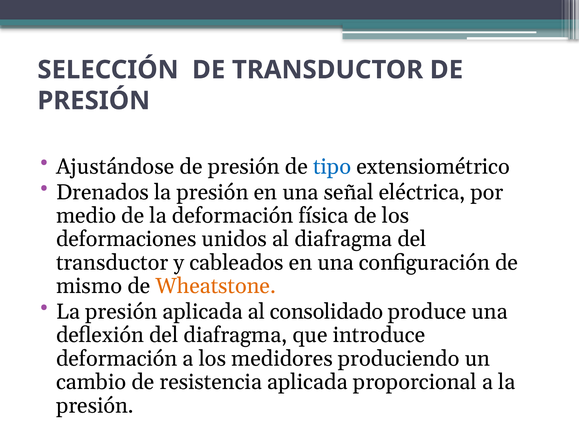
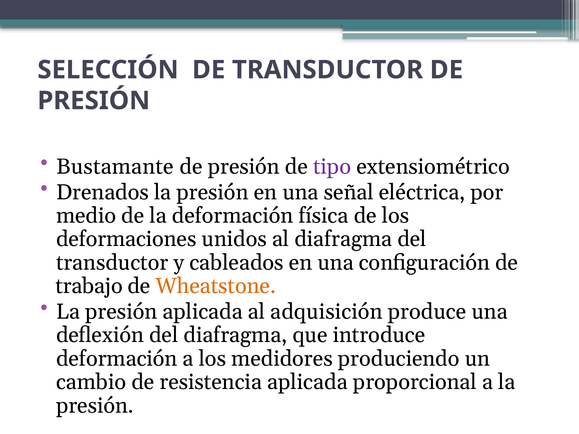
Ajustándose: Ajustándose -> Bustamante
tipo colour: blue -> purple
mismo: mismo -> trabajo
consolidado: consolidado -> adquisición
